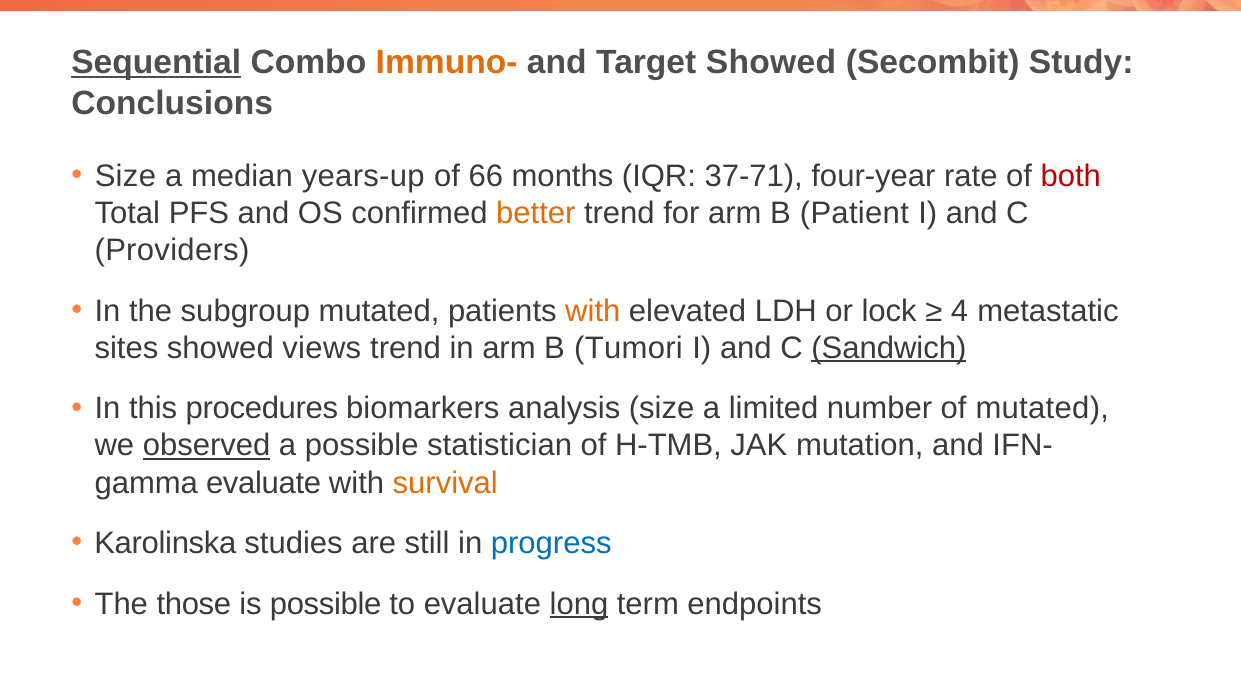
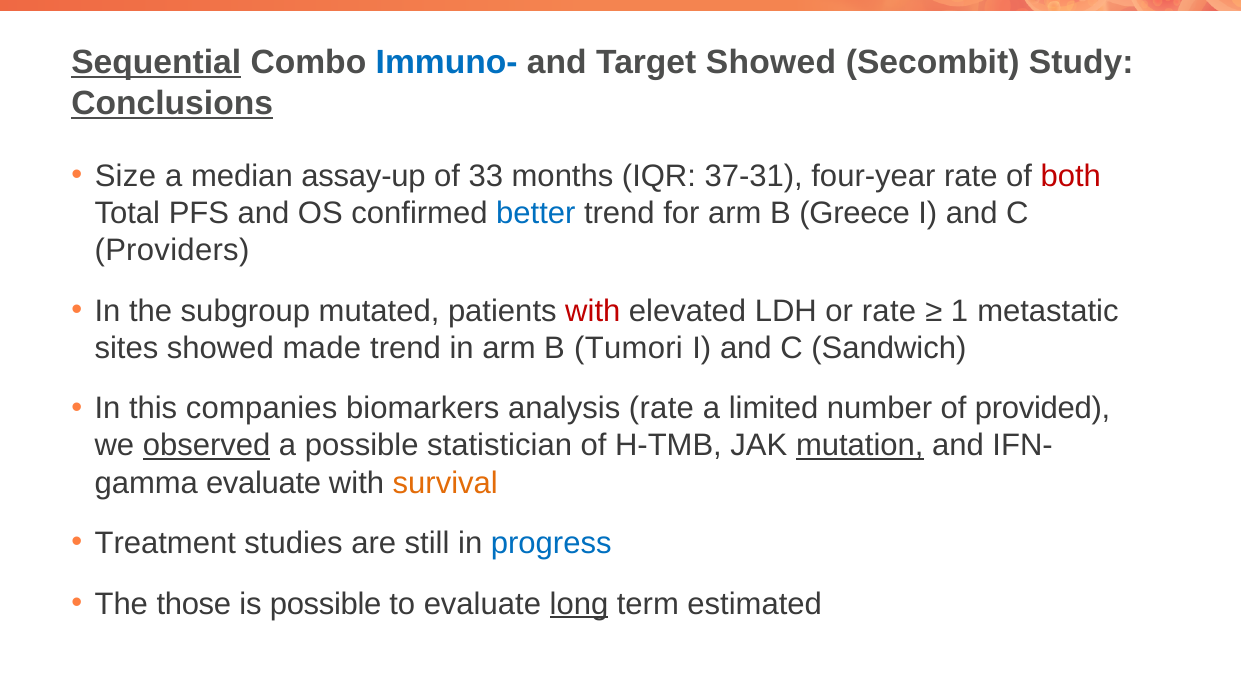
Immuno- colour: orange -> blue
Conclusions underline: none -> present
years-up: years-up -> assay-up
66: 66 -> 33
37-71: 37-71 -> 37-31
better colour: orange -> blue
Patient: Patient -> Greece
with at (593, 311) colour: orange -> red
or lock: lock -> rate
4: 4 -> 1
views: views -> made
Sandwich underline: present -> none
procedures: procedures -> companies
analysis size: size -> rate
of mutated: mutated -> provided
mutation underline: none -> present
Karolinska: Karolinska -> Treatment
endpoints: endpoints -> estimated
